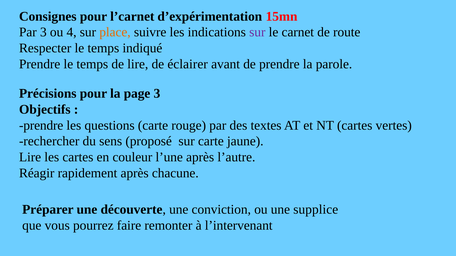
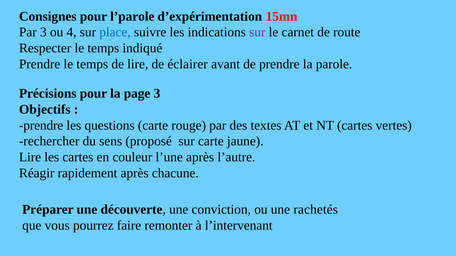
l’carnet: l’carnet -> l’parole
place colour: orange -> blue
supplice: supplice -> rachetés
